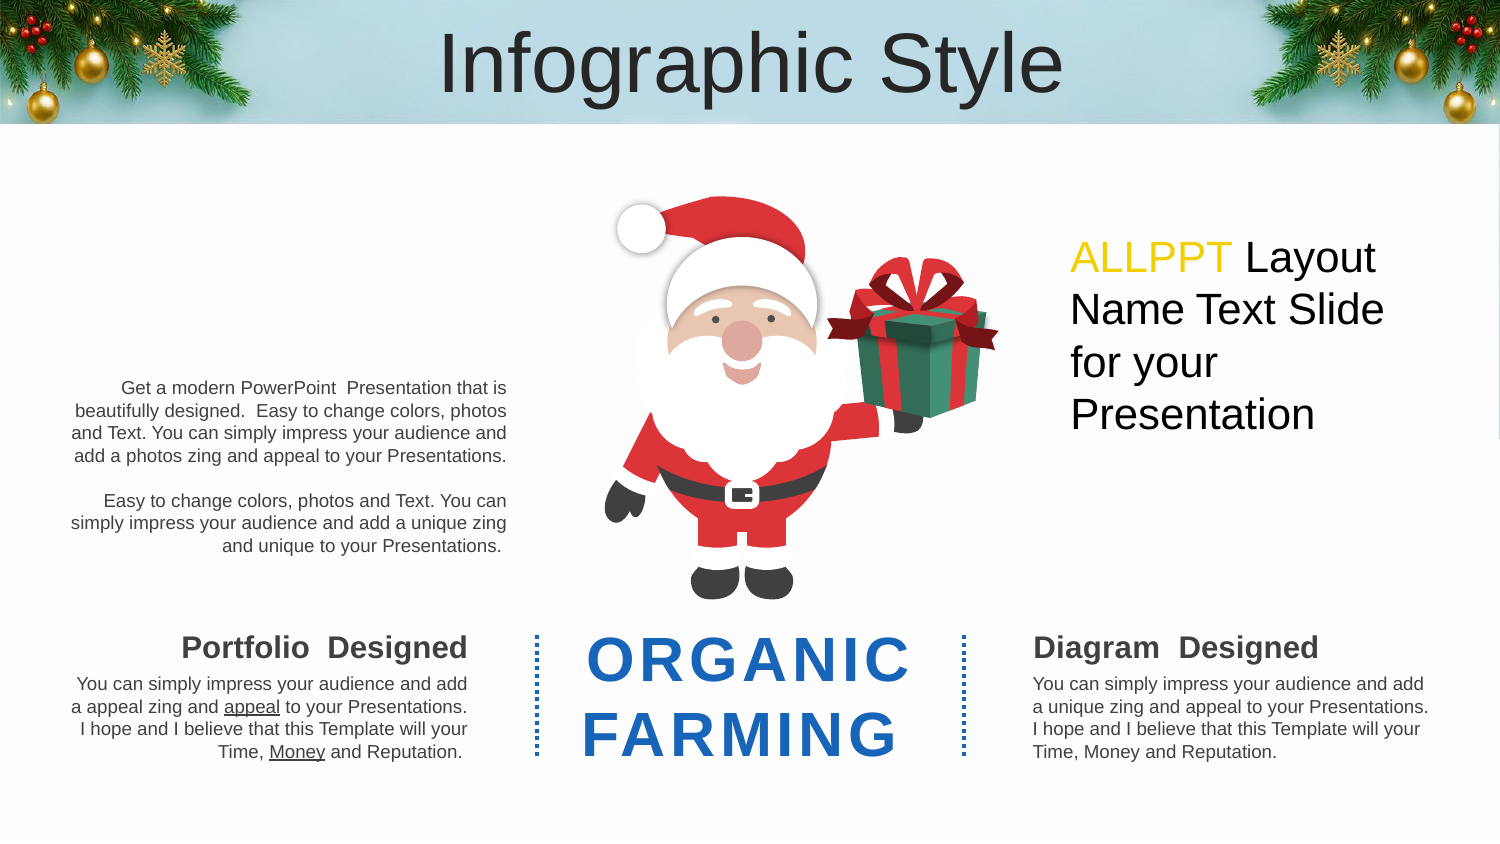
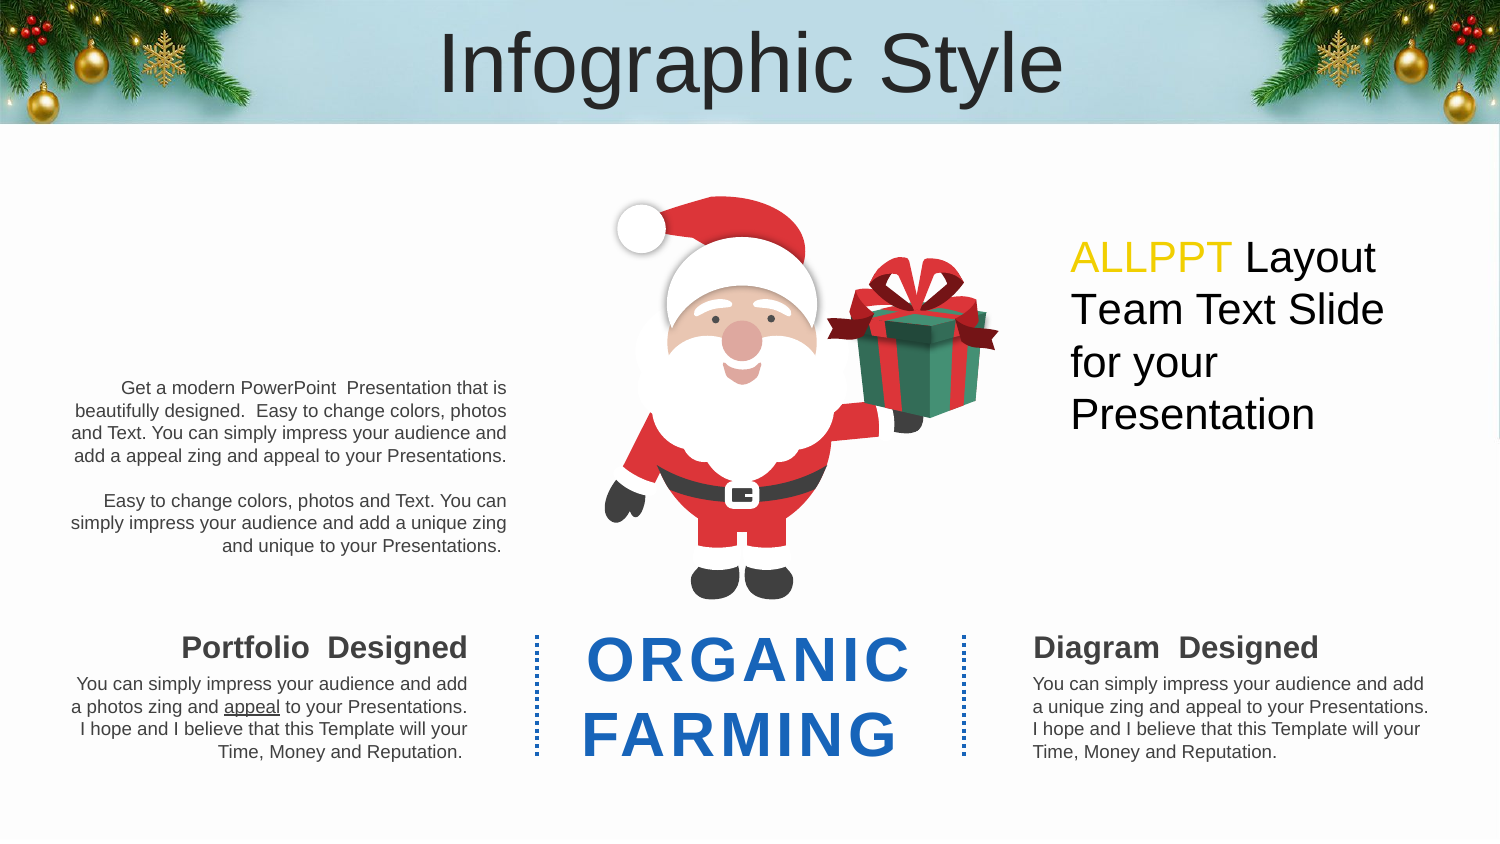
Name: Name -> Team
a photos: photos -> appeal
a appeal: appeal -> photos
Money at (297, 752) underline: present -> none
